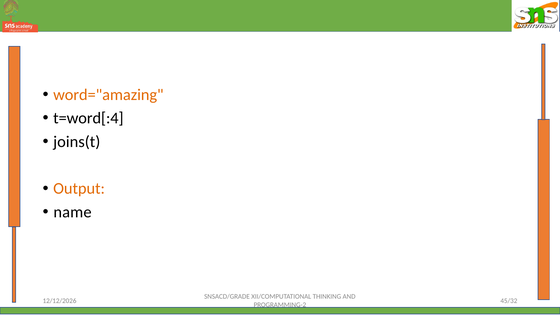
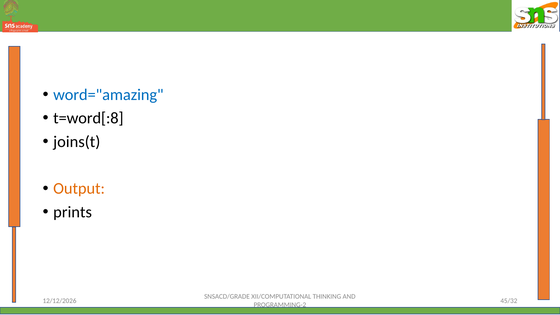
word="amazing colour: orange -> blue
t=word[:4: t=word[:4 -> t=word[:8
name: name -> prints
